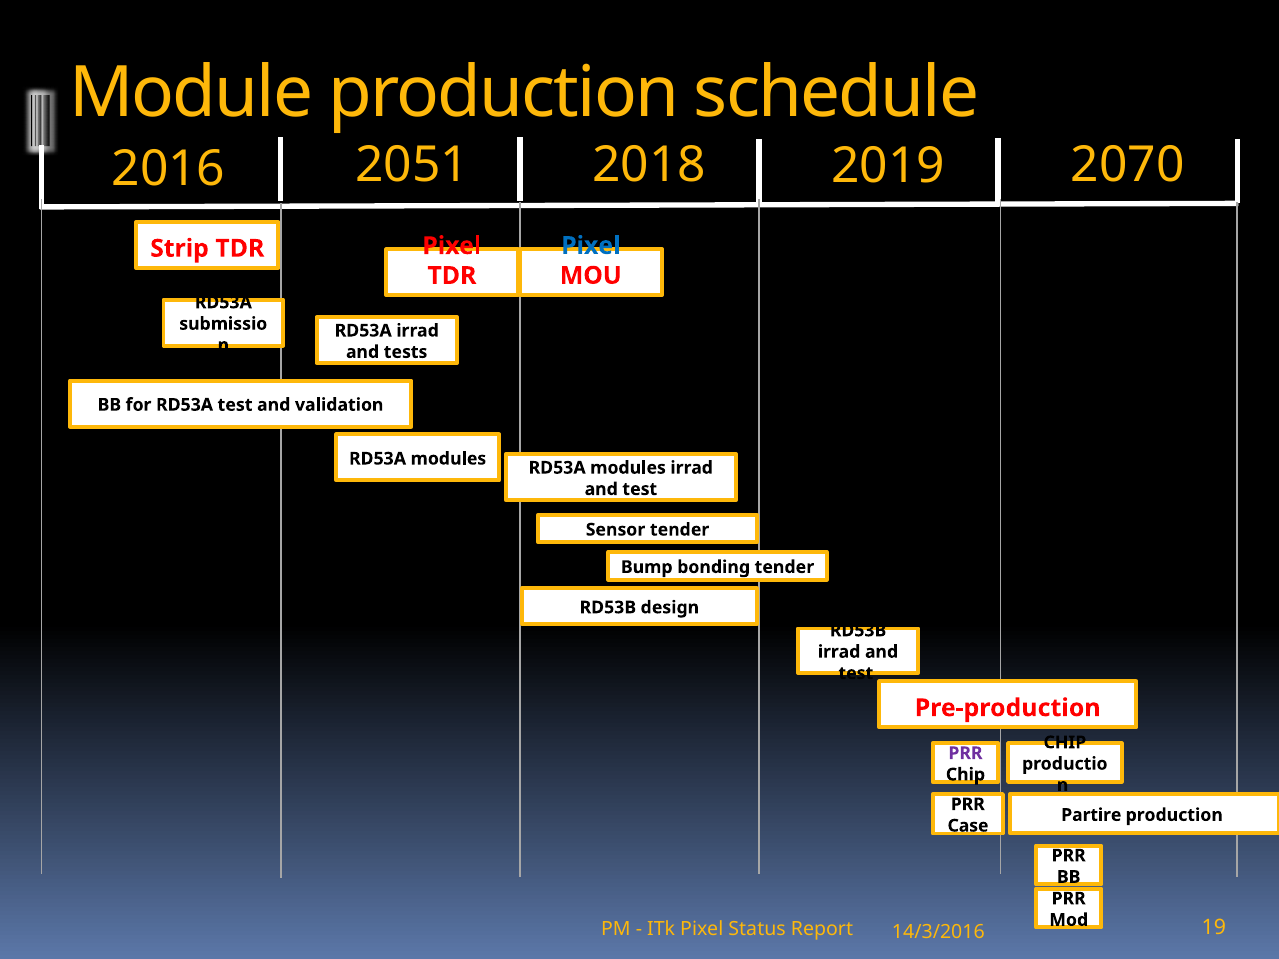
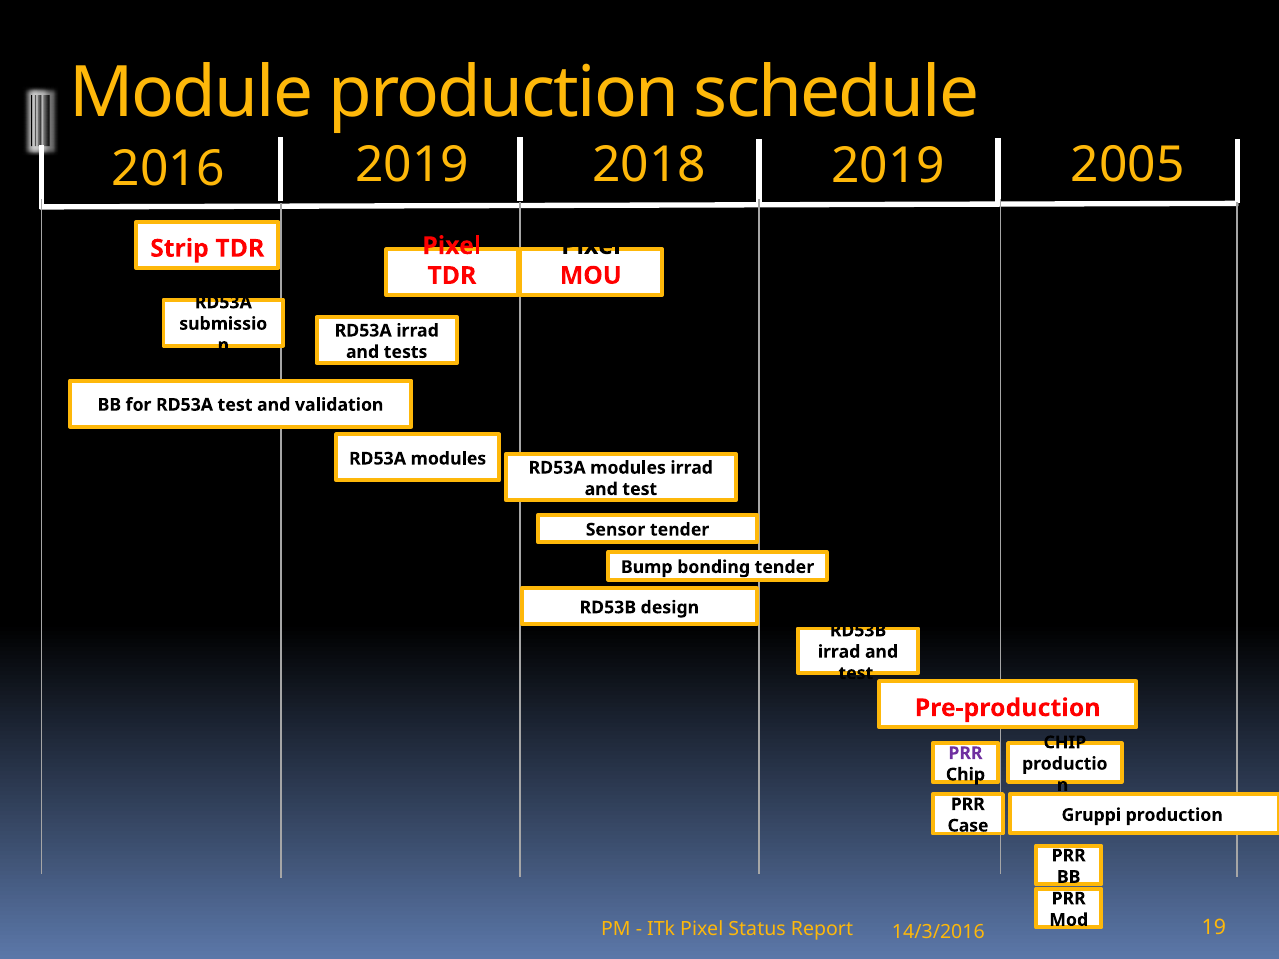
2016 2051: 2051 -> 2019
2070: 2070 -> 2005
Pixel at (591, 246) colour: blue -> black
Partire: Partire -> Gruppi
